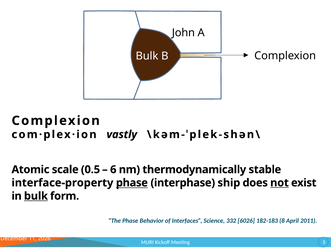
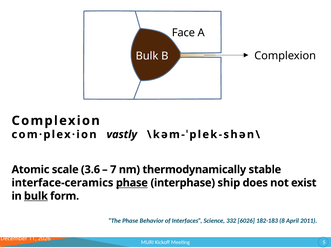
John: John -> Face
0.5: 0.5 -> 3.6
6: 6 -> 7
interface-property: interface-property -> interface-ceramics
not underline: present -> none
